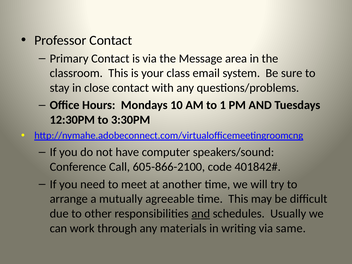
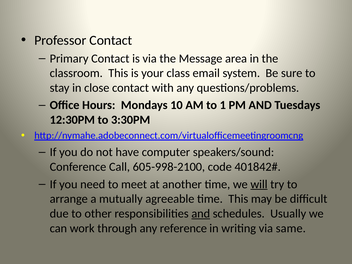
605-866-2100: 605-866-2100 -> 605-998-2100
will underline: none -> present
materials: materials -> reference
